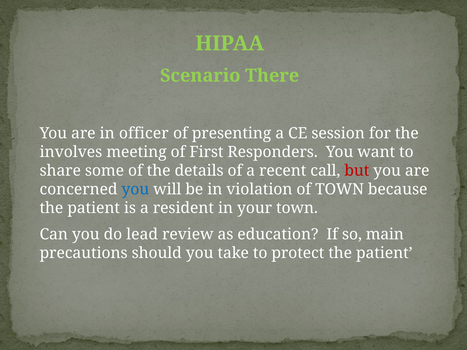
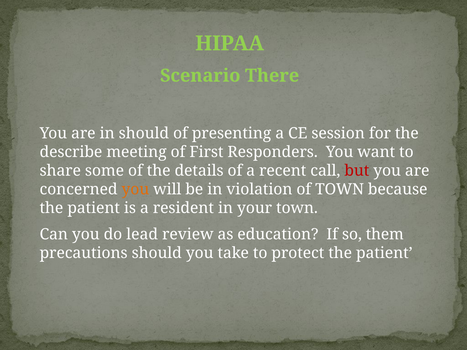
in officer: officer -> should
involves: involves -> describe
you at (135, 189) colour: blue -> orange
main: main -> them
